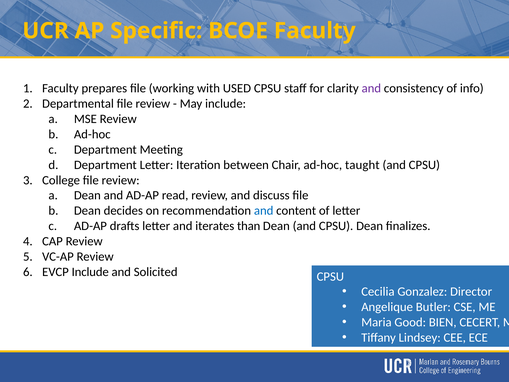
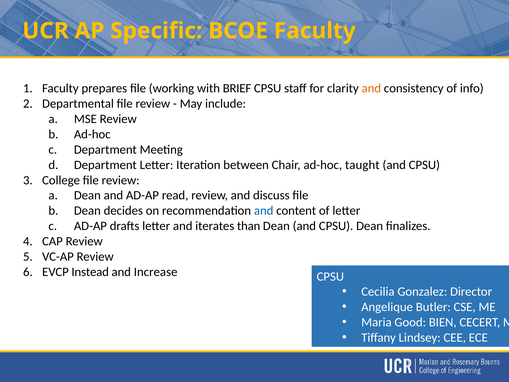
USED: USED -> BRIEF
and at (371, 88) colour: purple -> orange
EVCP Include: Include -> Instead
Solicited: Solicited -> Increase
